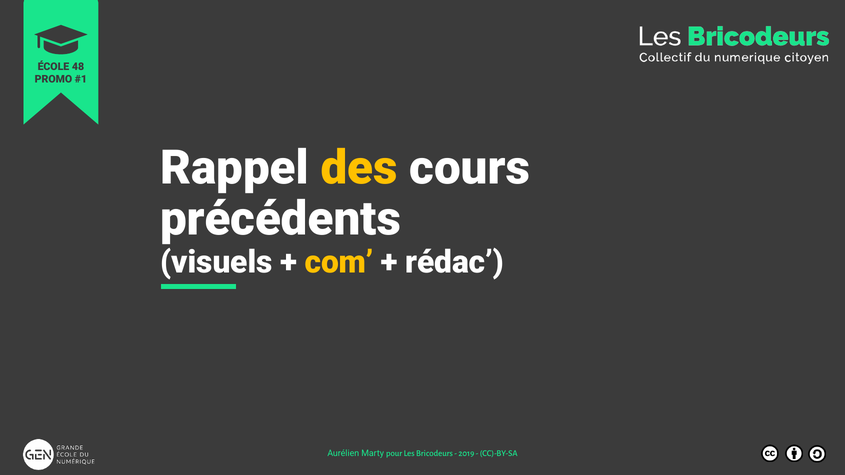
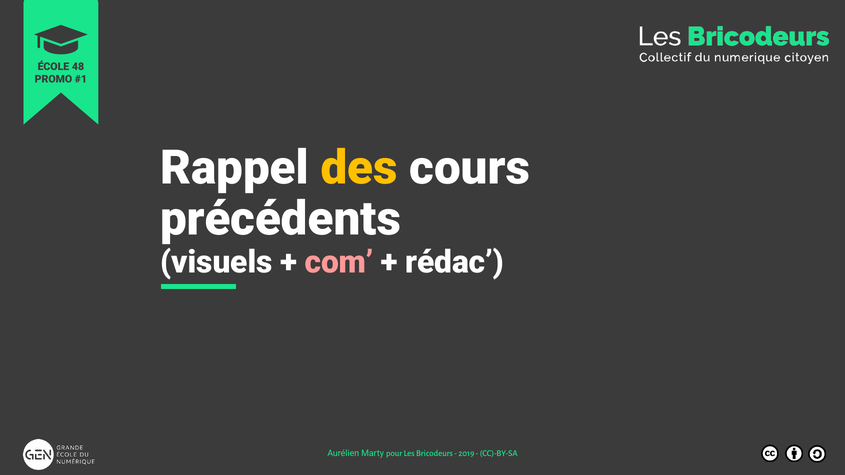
com colour: yellow -> pink
